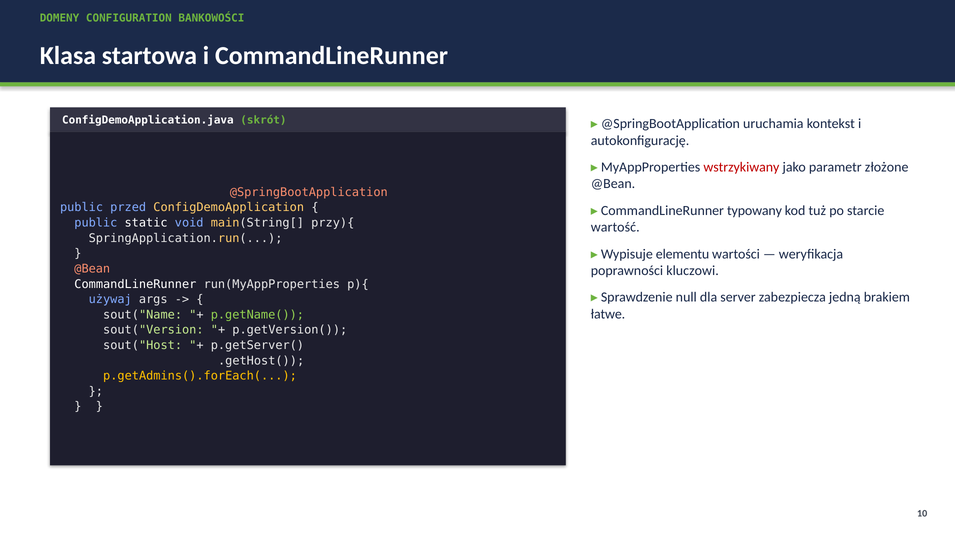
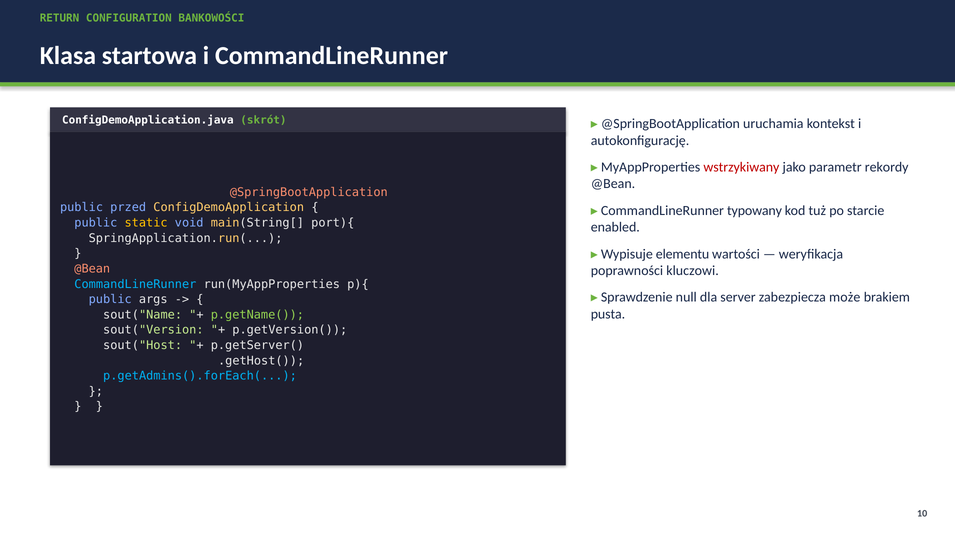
DOMENY: DOMENY -> RETURN
złożone: złożone -> rekordy
static colour: white -> yellow
przy){: przy){ -> port){
wartość: wartość -> enabled
CommandLineRunner at (135, 284) colour: white -> light blue
jedną: jedną -> może
używaj at (110, 299): używaj -> public
łatwe: łatwe -> pusta
p.getAdmins().forEach( colour: yellow -> light blue
